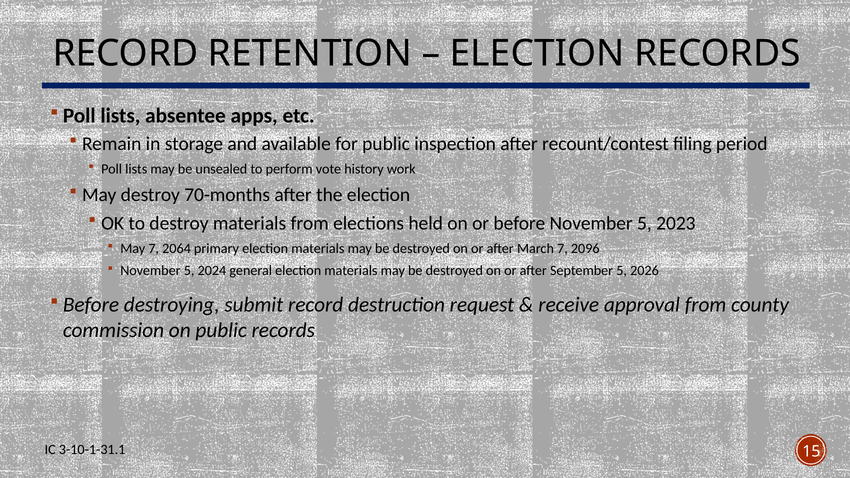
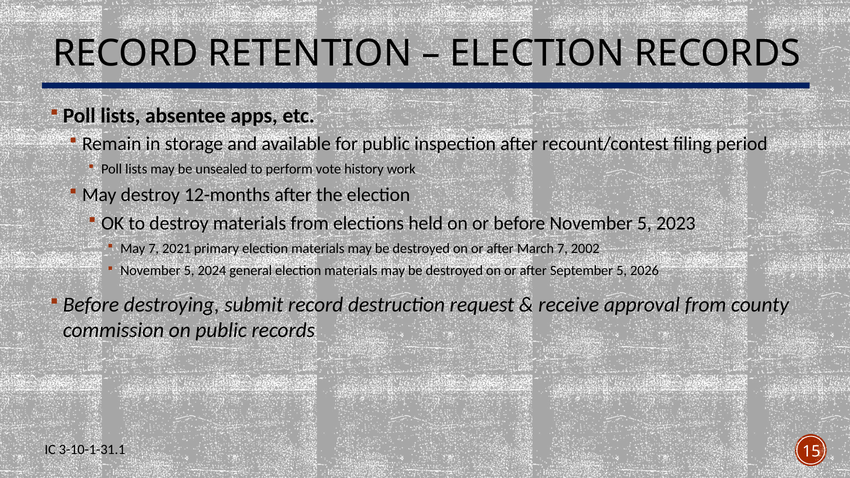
70-months: 70-months -> 12-months
2064: 2064 -> 2021
2096: 2096 -> 2002
